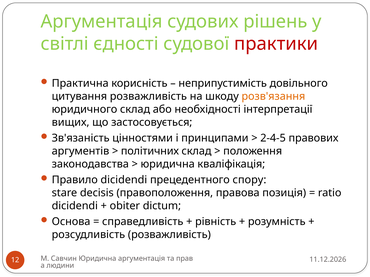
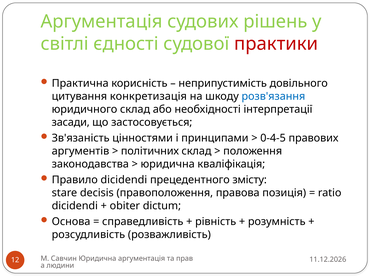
цитування розважливість: розважливість -> конкретизація
розв'язання colour: orange -> blue
вищих: вищих -> засади
2-4-5: 2-4-5 -> 0-4-5
спору: спору -> змісту
